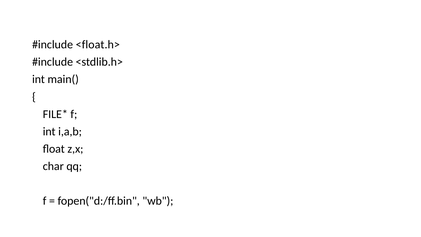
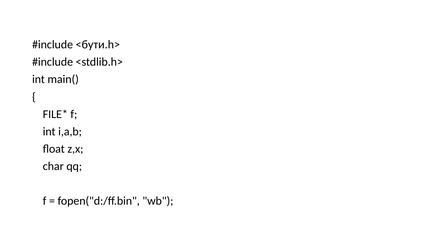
<float.h>: <float.h> -> <бути.h>
